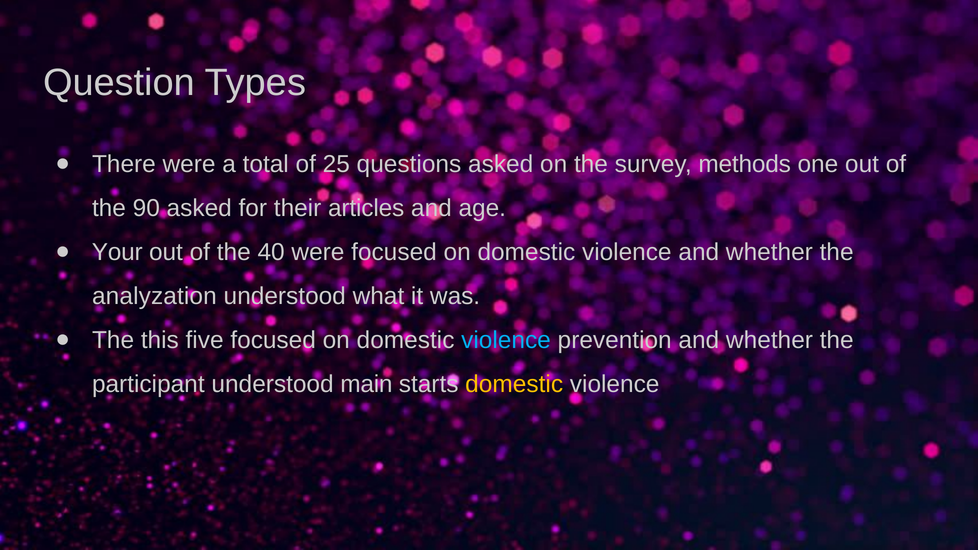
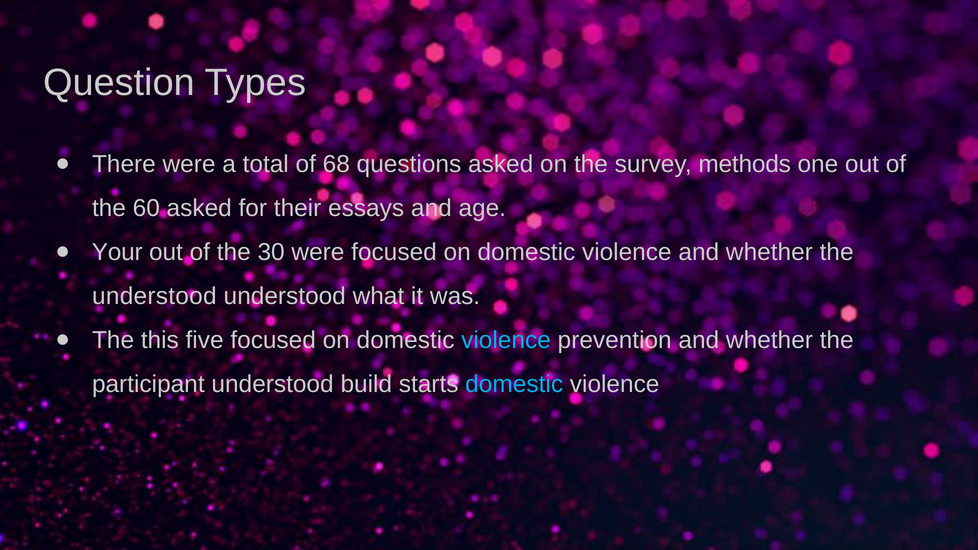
25: 25 -> 68
90: 90 -> 60
articles: articles -> essays
40: 40 -> 30
analyzation at (154, 296): analyzation -> understood
main: main -> build
domestic at (514, 384) colour: yellow -> light blue
